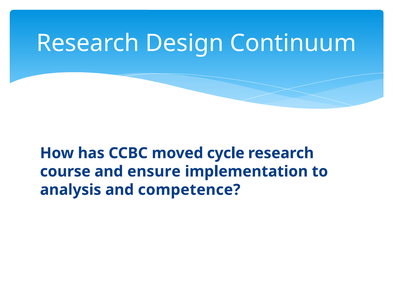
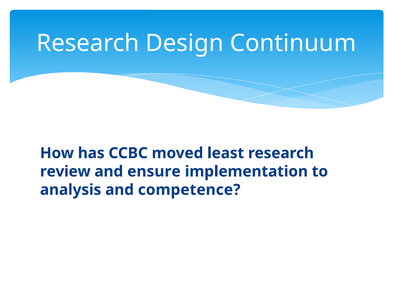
cycle: cycle -> least
course: course -> review
